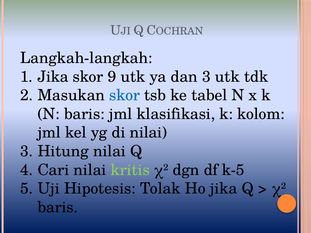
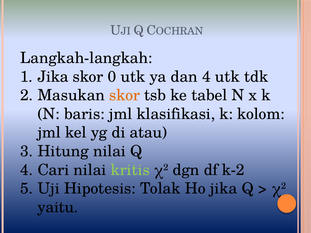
9: 9 -> 0
dan 3: 3 -> 4
skor at (125, 95) colour: blue -> orange
di nilai: nilai -> atau
k-5: k-5 -> k-2
baris at (58, 207): baris -> yaitu
